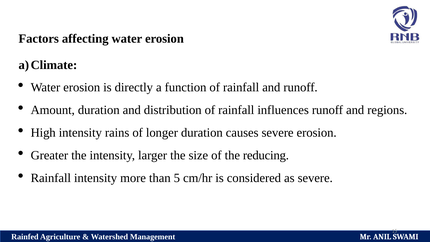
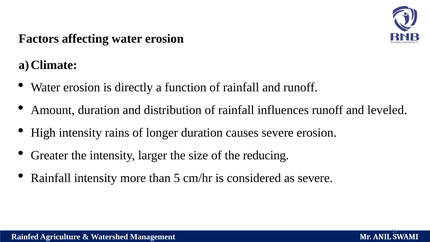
regions: regions -> leveled
